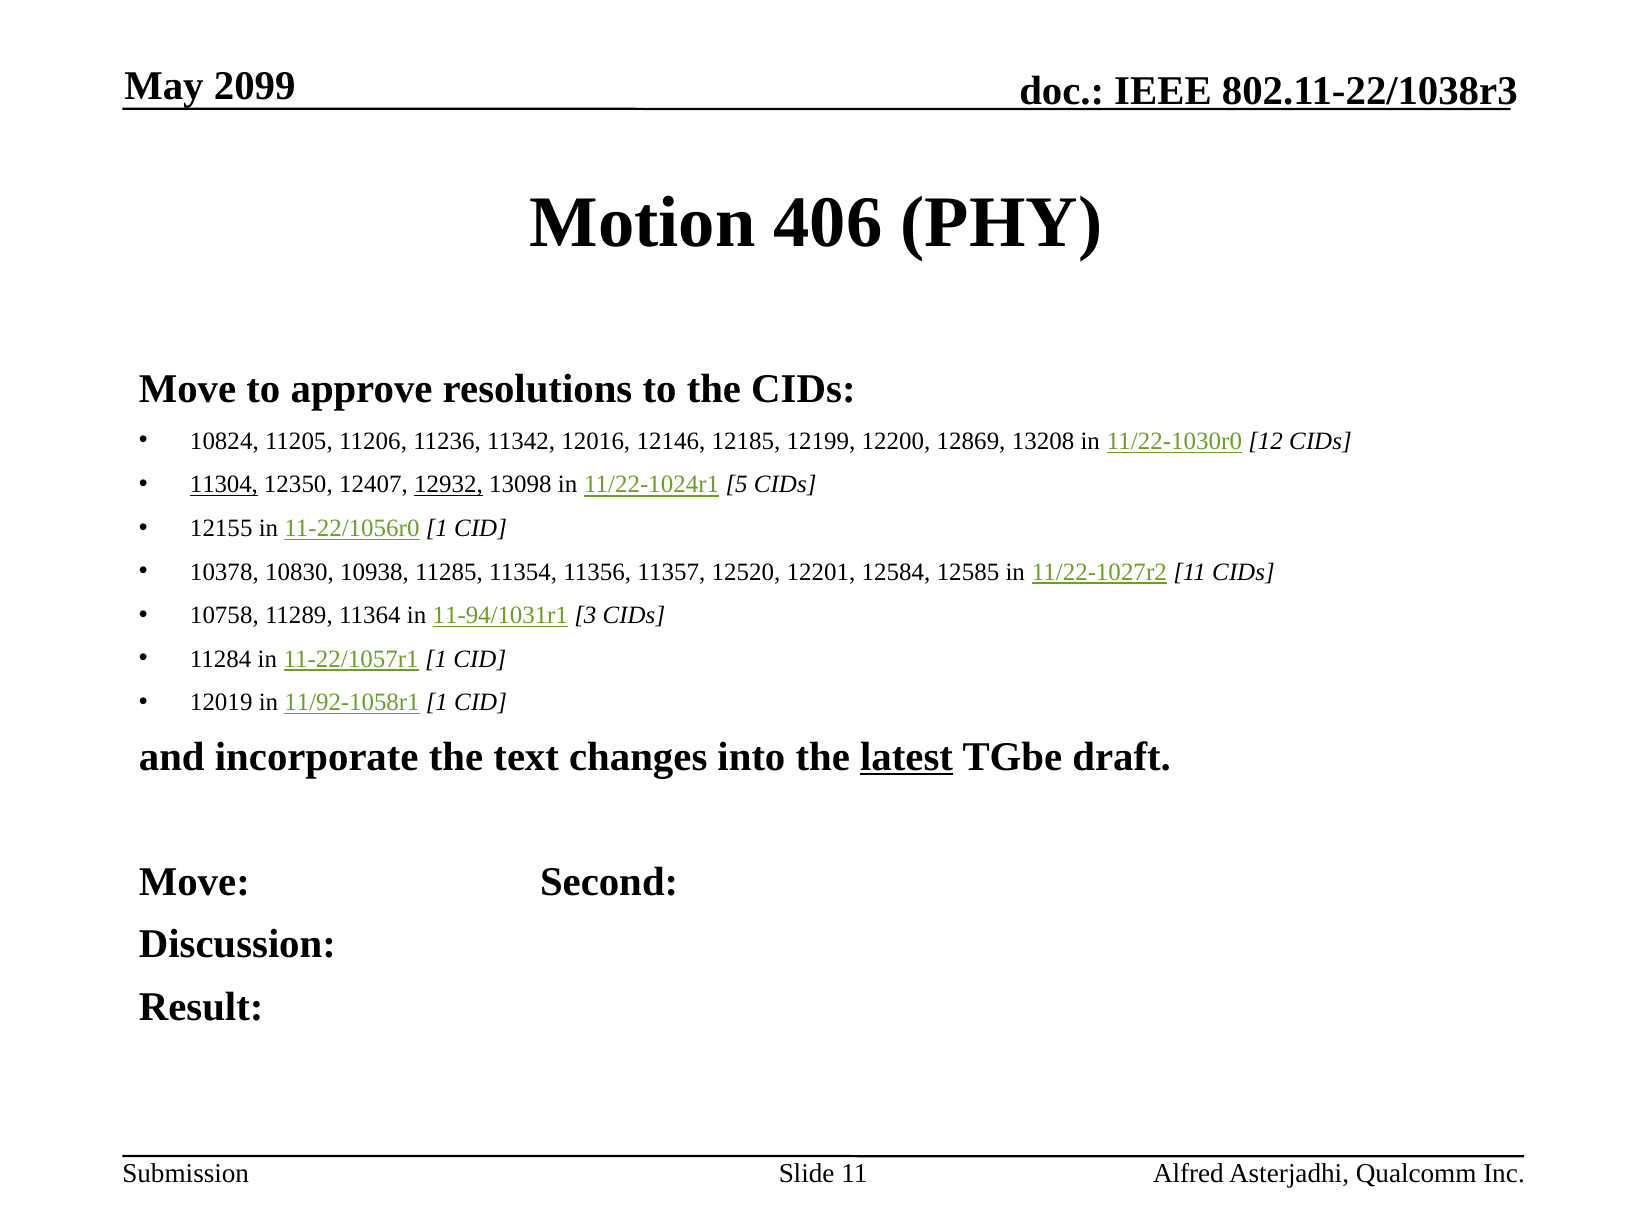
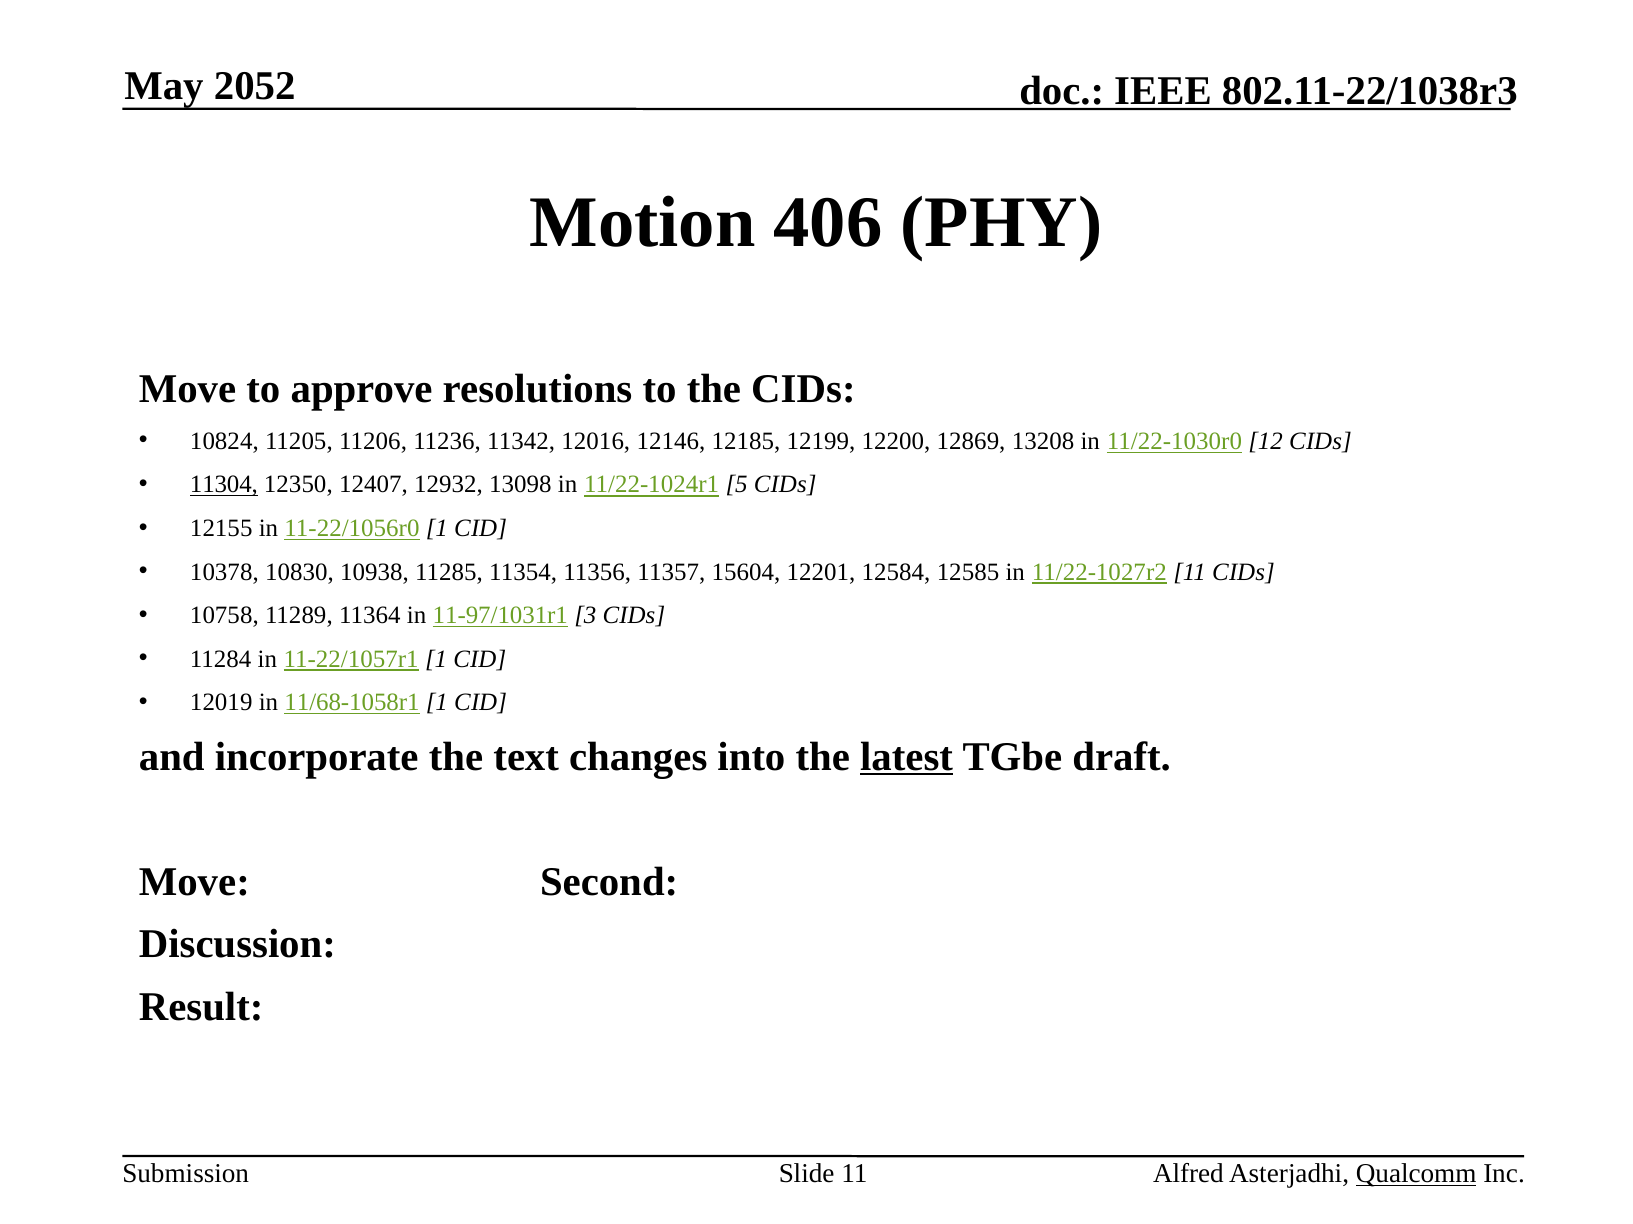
2099: 2099 -> 2052
12932 underline: present -> none
12520: 12520 -> 15604
11-94/1031r1: 11-94/1031r1 -> 11-97/1031r1
11/92-1058r1: 11/92-1058r1 -> 11/68-1058r1
Qualcomm underline: none -> present
